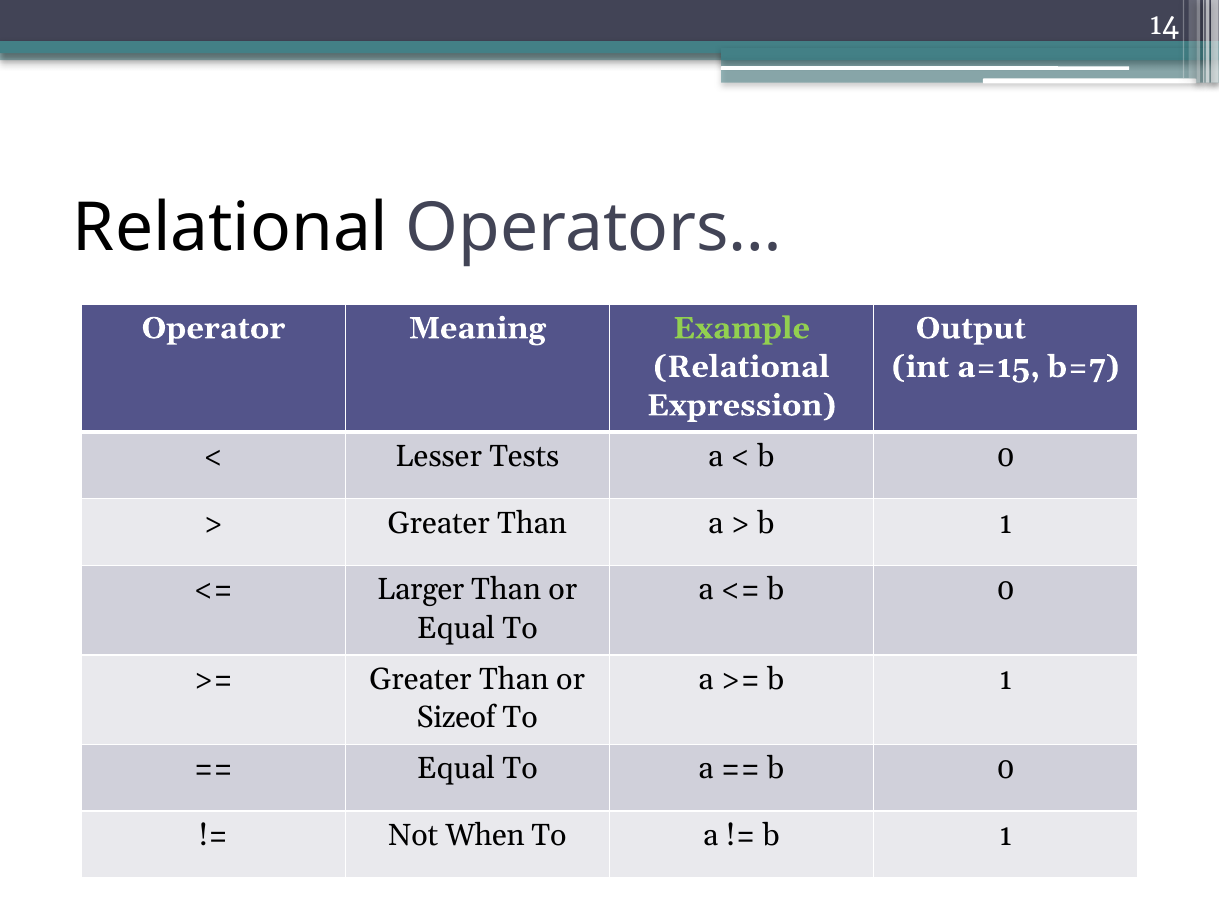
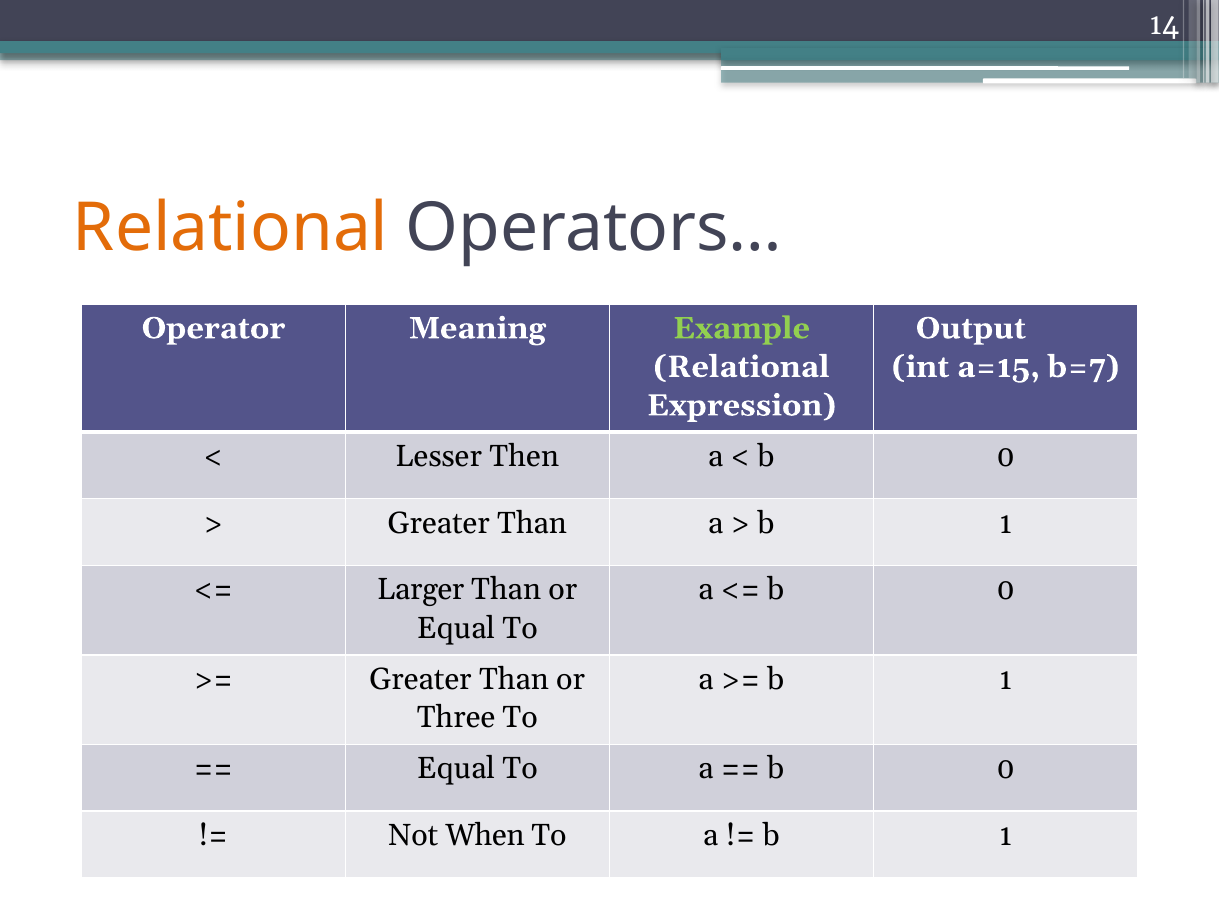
Relational at (231, 228) colour: black -> orange
Tests: Tests -> Then
Sizeof: Sizeof -> Three
